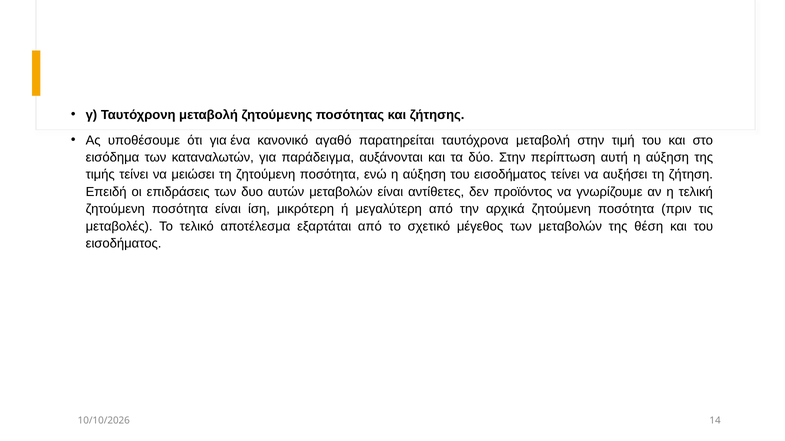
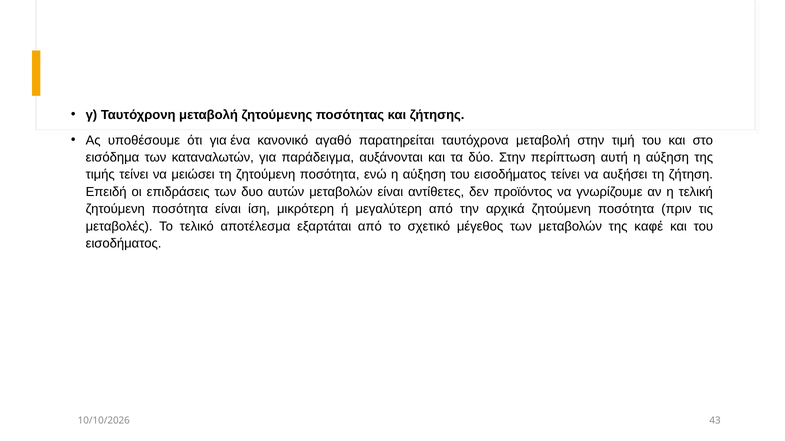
θέση: θέση -> καφέ
14: 14 -> 43
